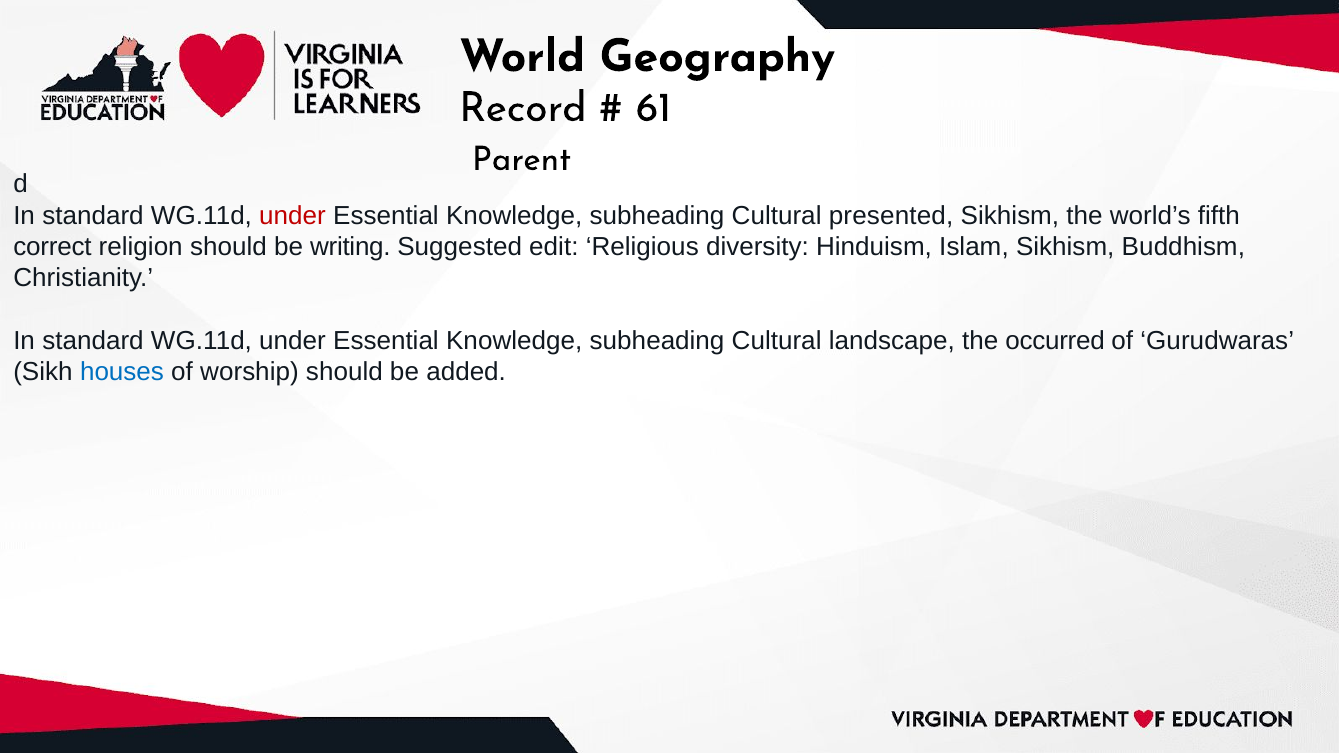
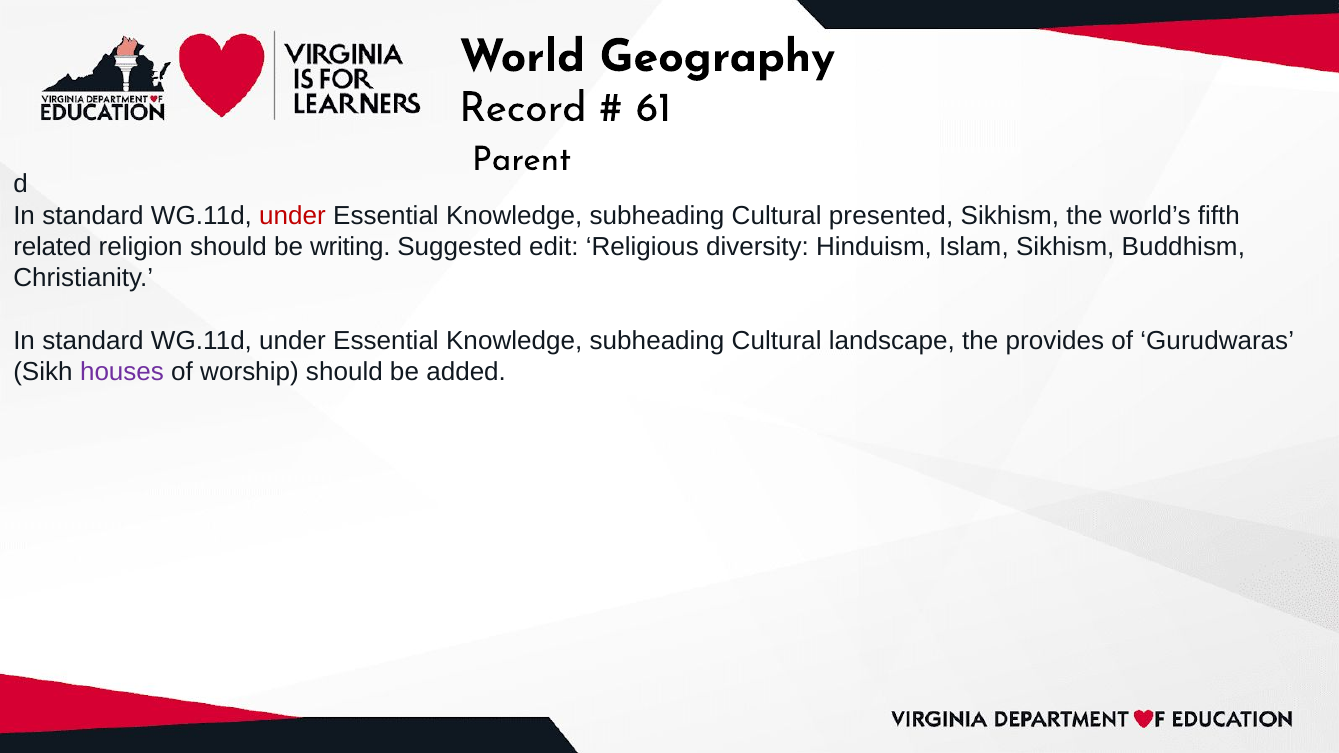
correct: correct -> related
occurred: occurred -> provides
houses colour: blue -> purple
